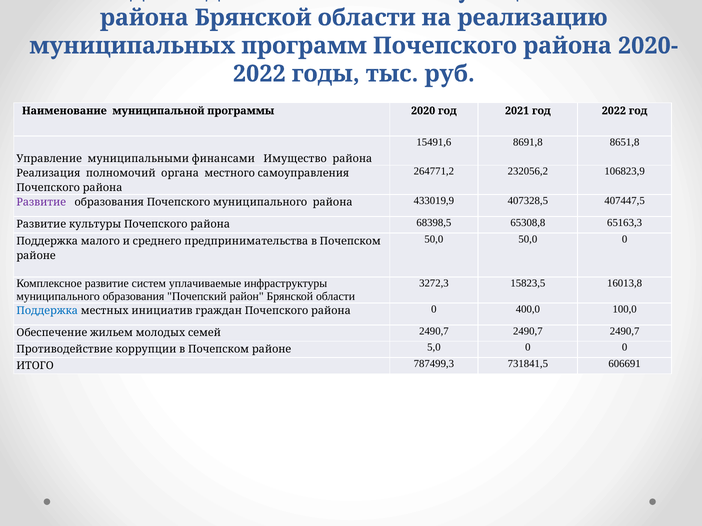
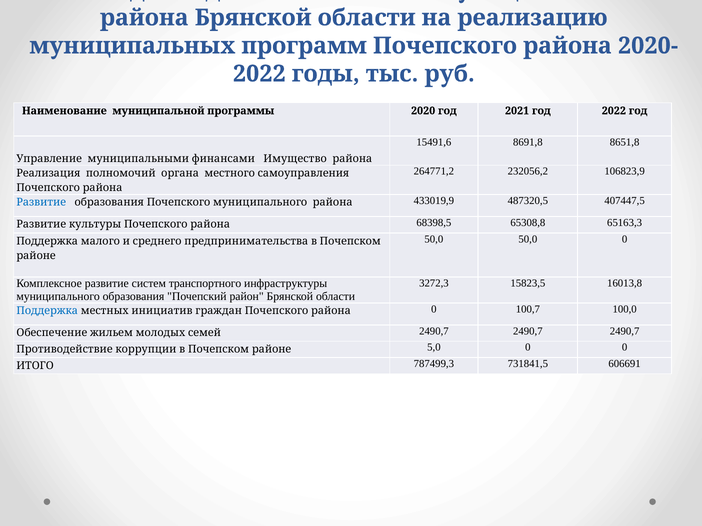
Развитие at (41, 203) colour: purple -> blue
407328,5: 407328,5 -> 487320,5
уплачиваемые: уплачиваемые -> транспортного
400,0: 400,0 -> 100,7
